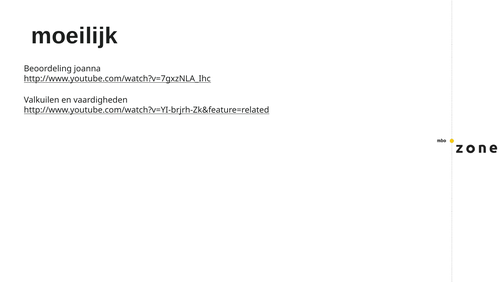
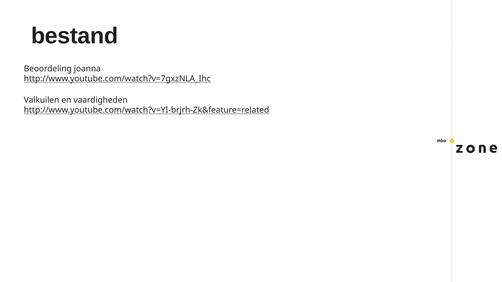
moeilijk: moeilijk -> bestand
